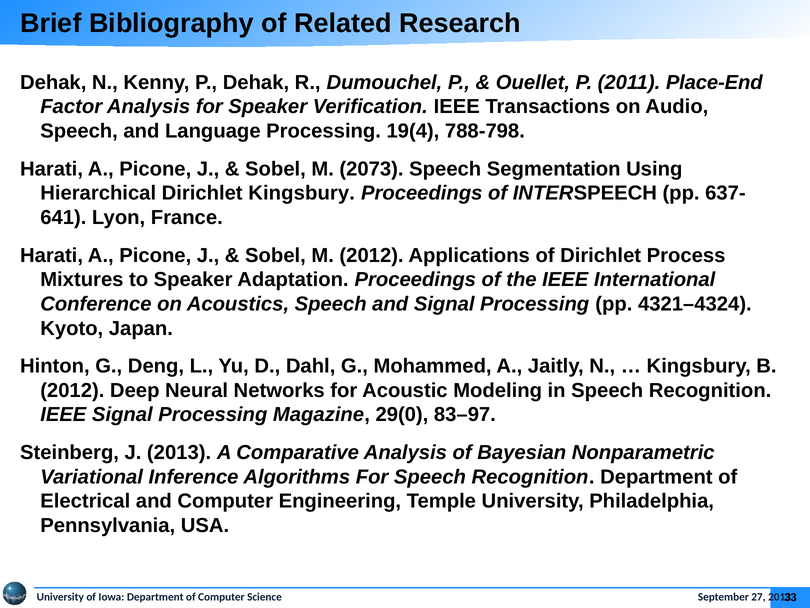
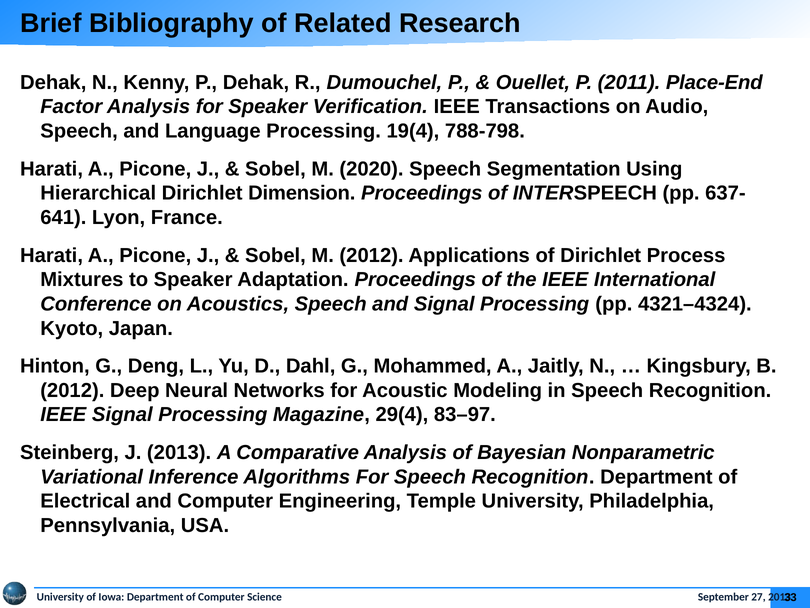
2073: 2073 -> 2020
Dirichlet Kingsbury: Kingsbury -> Dimension
29(0: 29(0 -> 29(4
